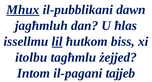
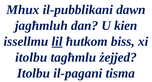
Mhux underline: present -> none
ħlas: ħlas -> kien
Intom at (33, 73): Intom -> Itolbu
tajjeb: tajjeb -> tisma
